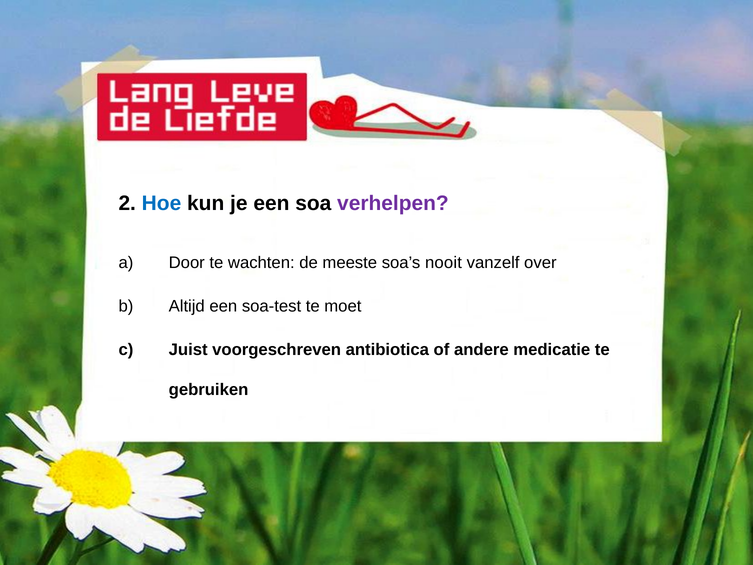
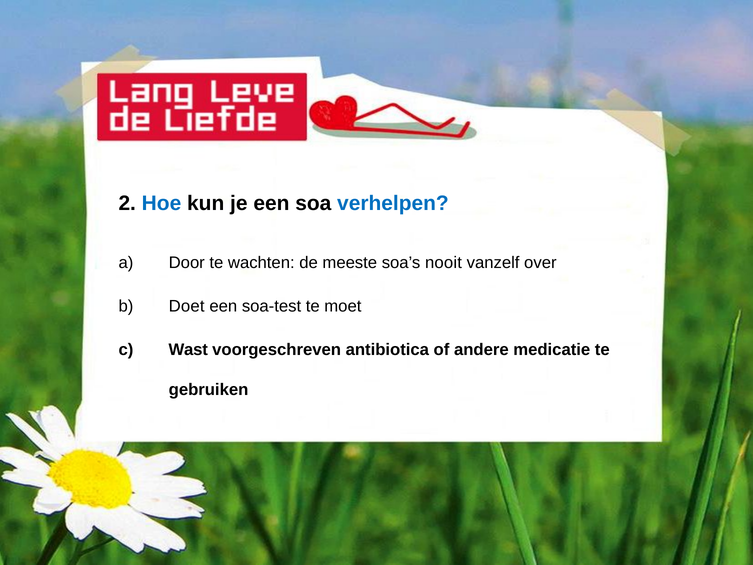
verhelpen colour: purple -> blue
Altijd: Altijd -> Doet
Juist: Juist -> Wast
